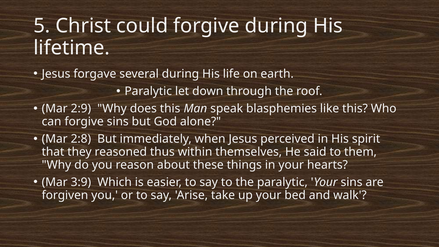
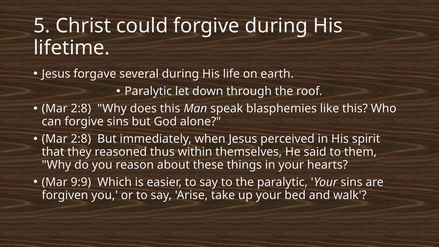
2:9 at (81, 109): 2:9 -> 2:8
3:9: 3:9 -> 9:9
